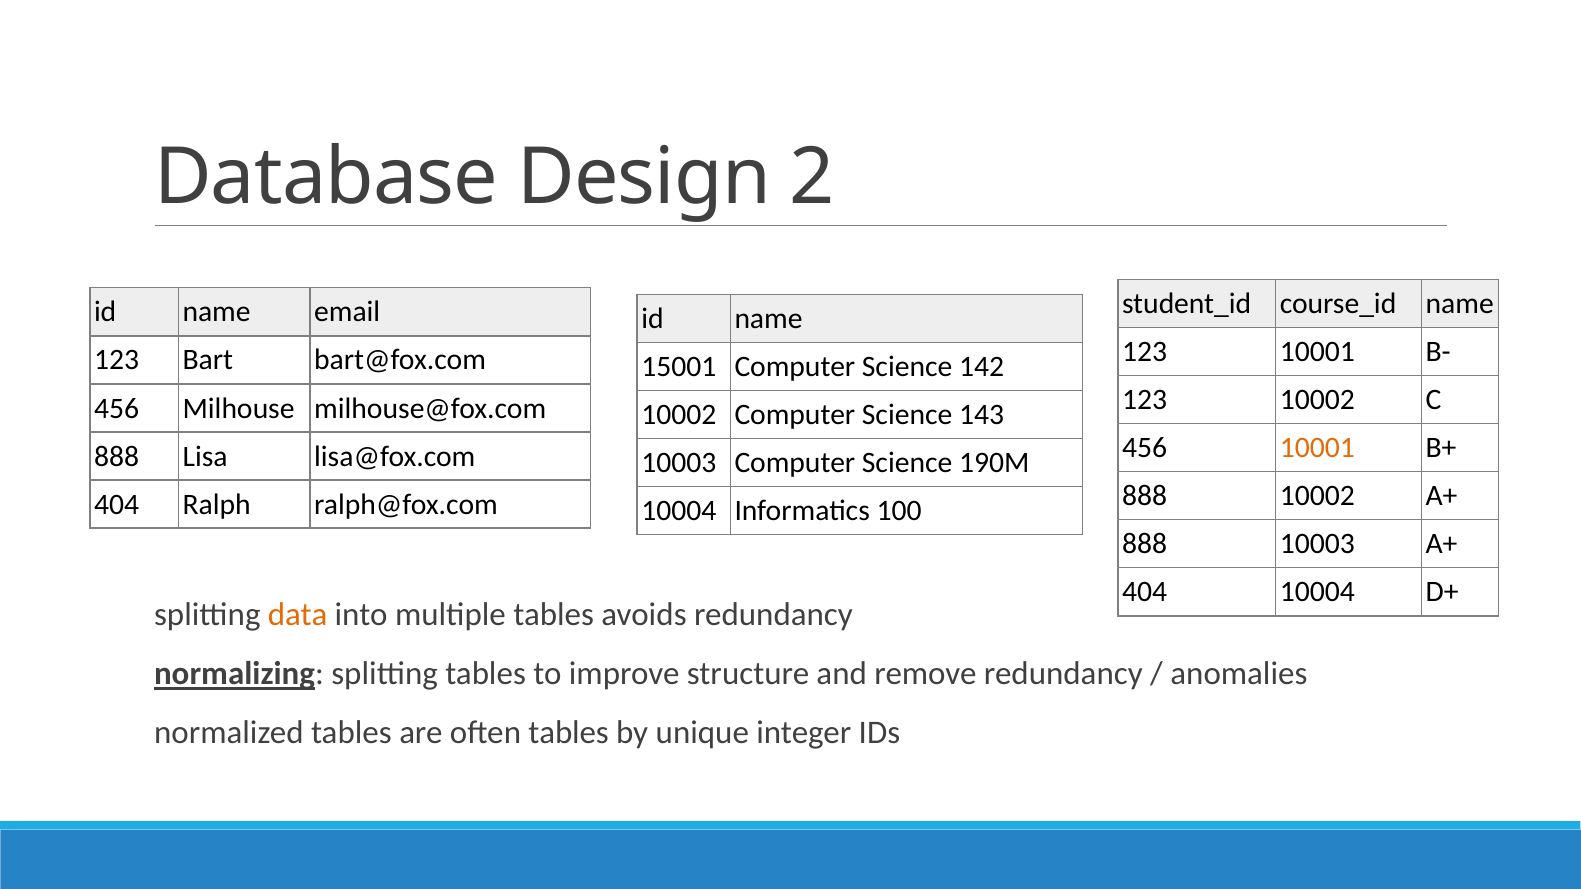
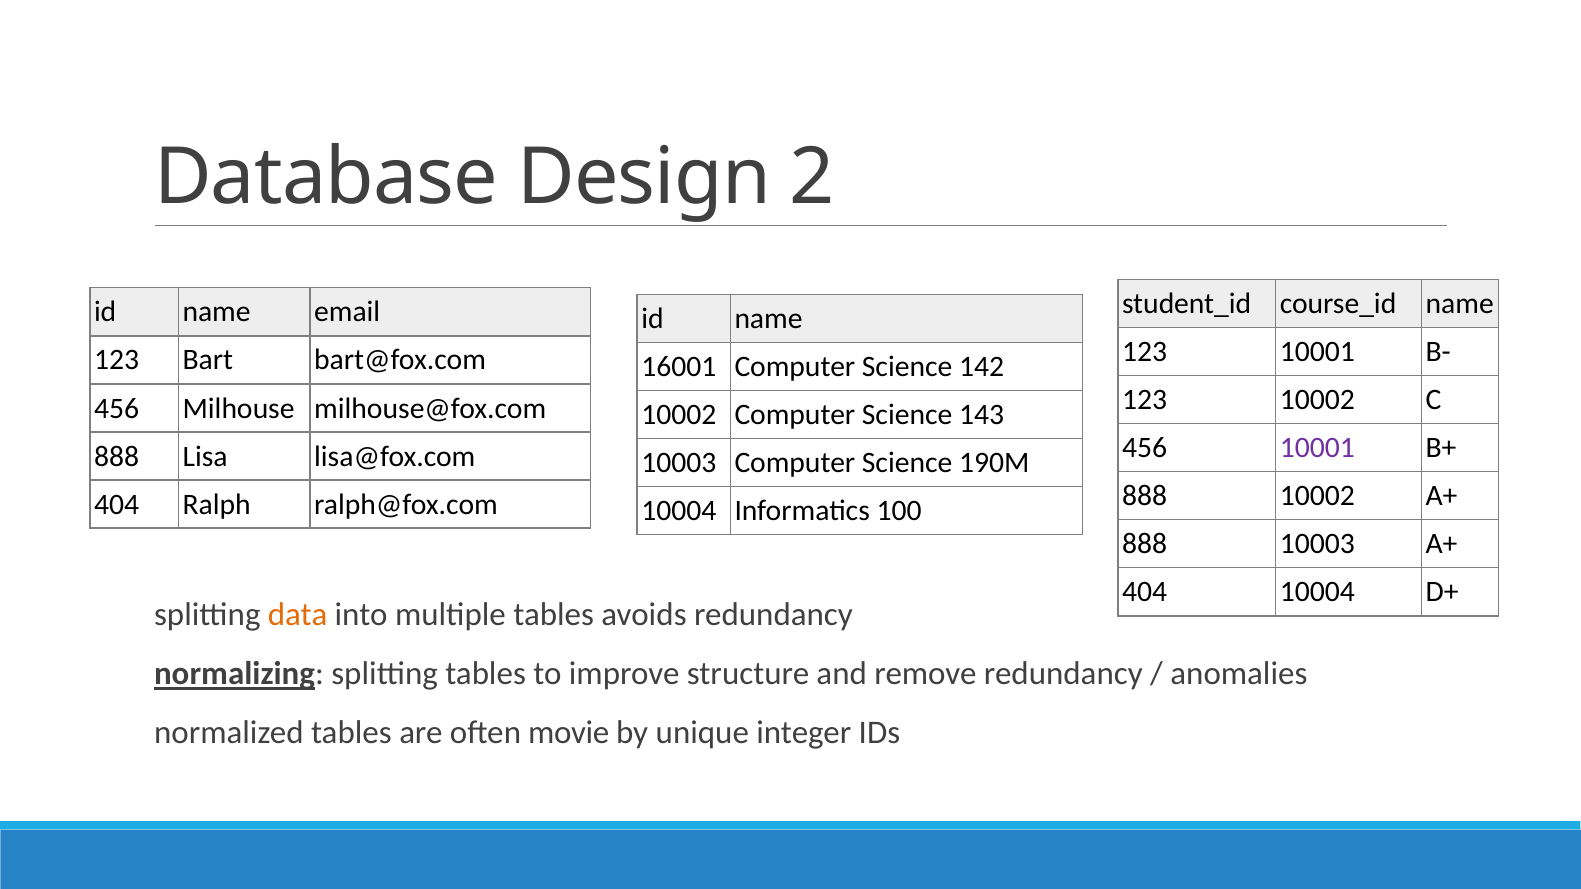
15001: 15001 -> 16001
10001 at (1317, 448) colour: orange -> purple
often tables: tables -> movie
